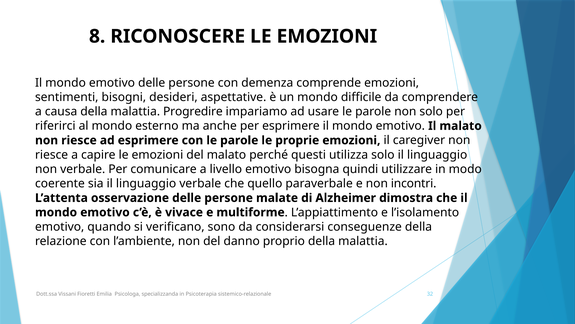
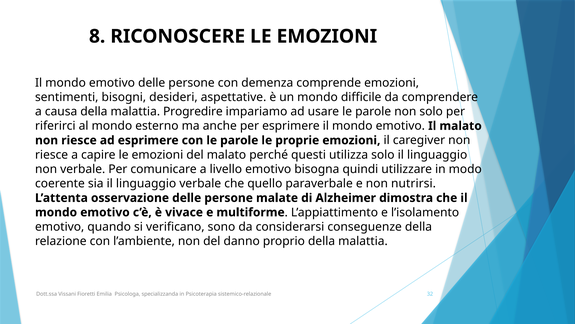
incontri: incontri -> nutrirsi
